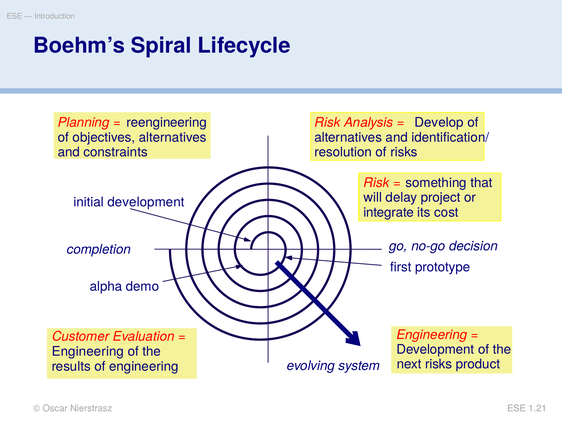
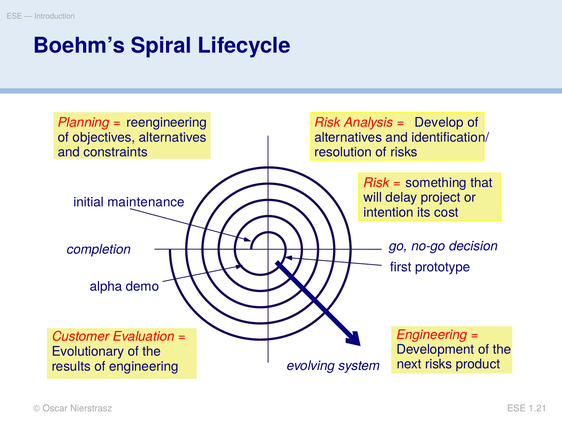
initial development: development -> maintenance
integrate: integrate -> intention
Engineering at (88, 352): Engineering -> Evolutionary
